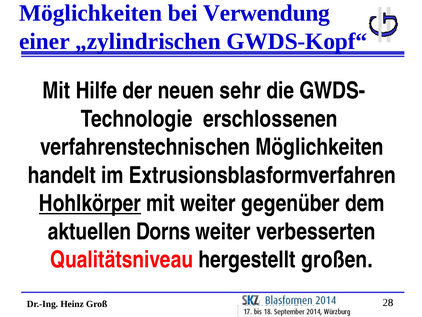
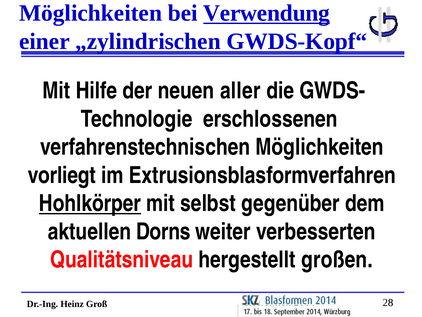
Verwendung underline: none -> present
sehr: sehr -> aller
handelt: handelt -> vorliegt
mit weiter: weiter -> selbst
